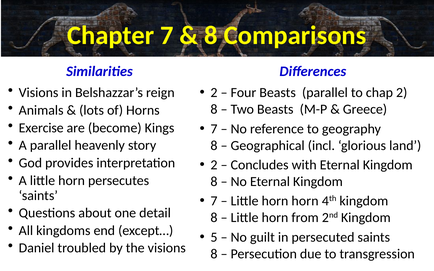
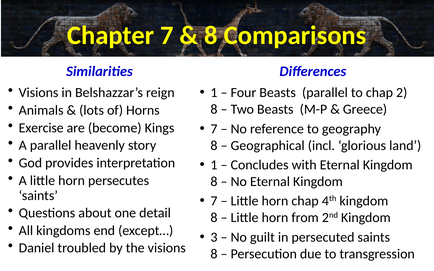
2 at (214, 93): 2 -> 1
2 at (214, 165): 2 -> 1
horn horn: horn -> chap
5: 5 -> 3
